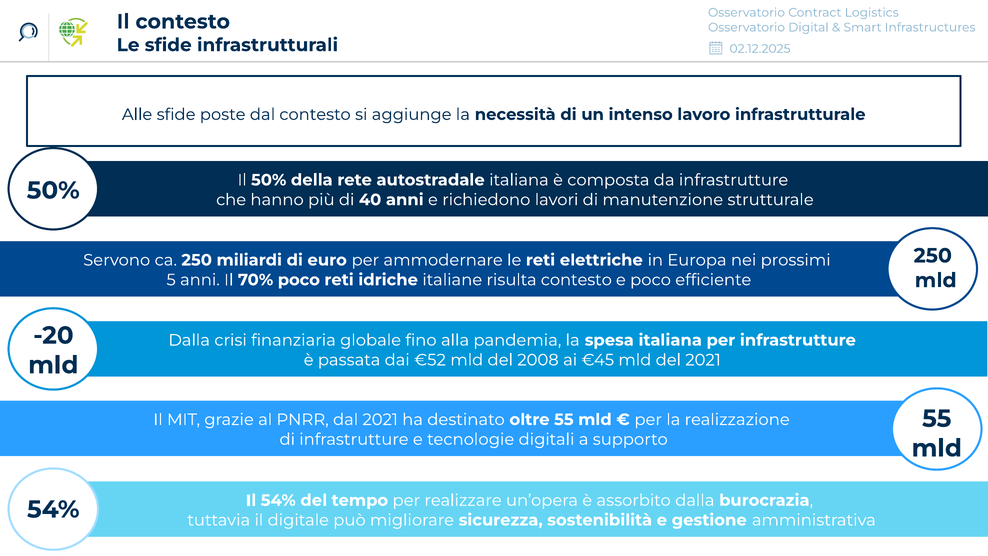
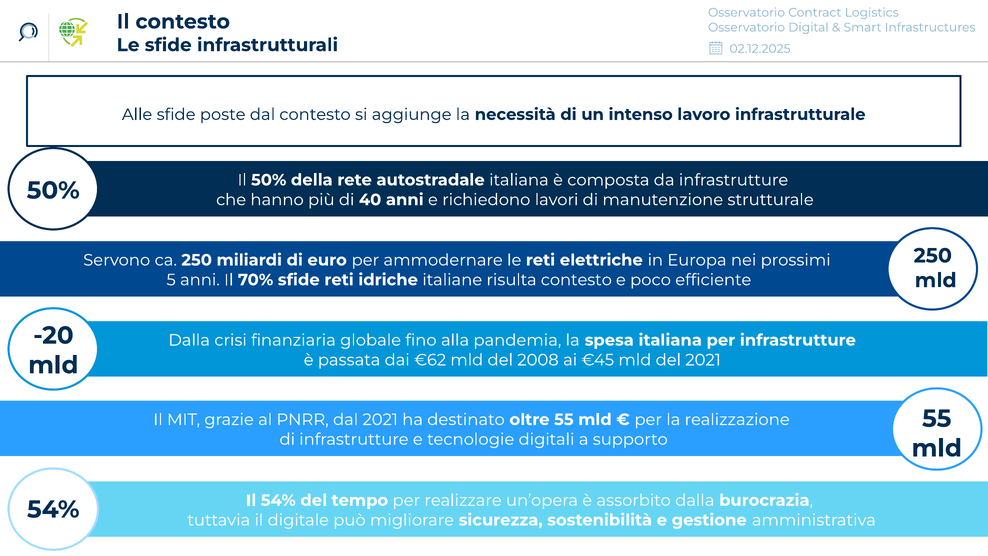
70% poco: poco -> sfide
€52: €52 -> €62
